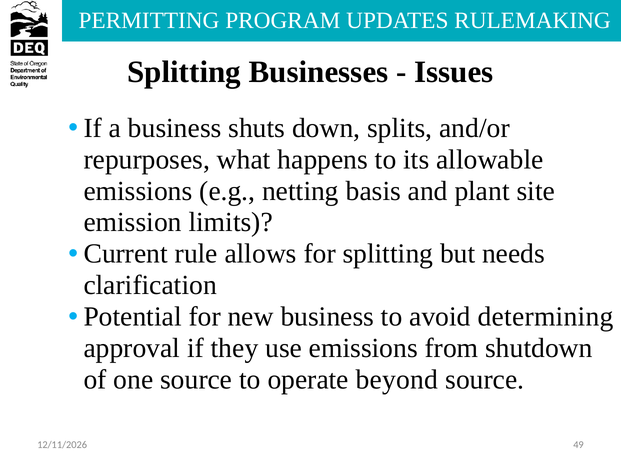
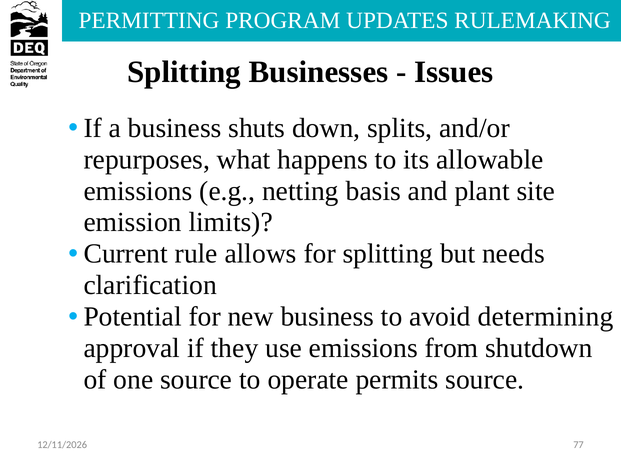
beyond: beyond -> permits
49: 49 -> 77
